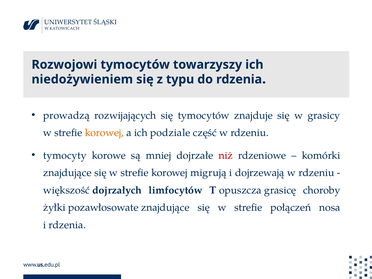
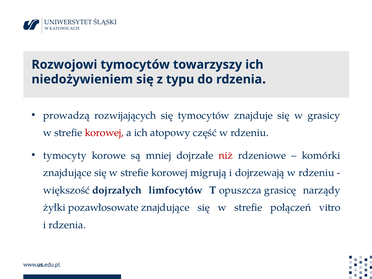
korowej at (104, 133) colour: orange -> red
podziale: podziale -> atopowy
choroby: choroby -> narządy
nosa: nosa -> vitro
